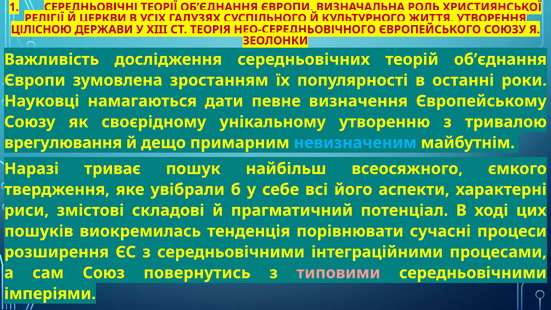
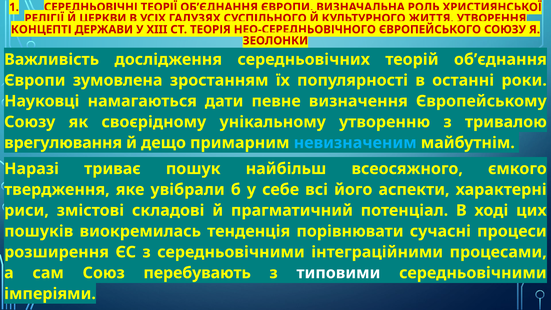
ЦІЛІСНОЮ: ЦІЛІСНОЮ -> КОНЦЕПТІ
повернутись: повернутись -> перебувають
типовими colour: pink -> white
